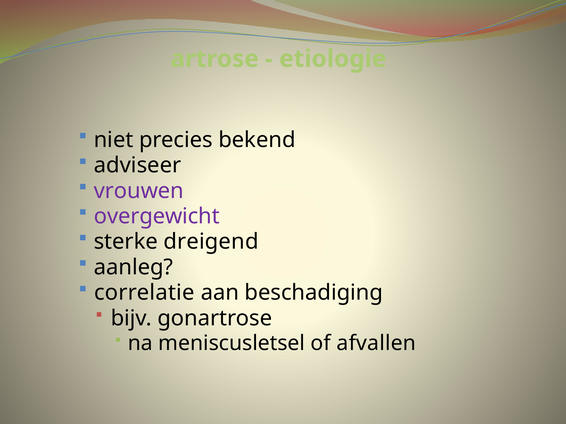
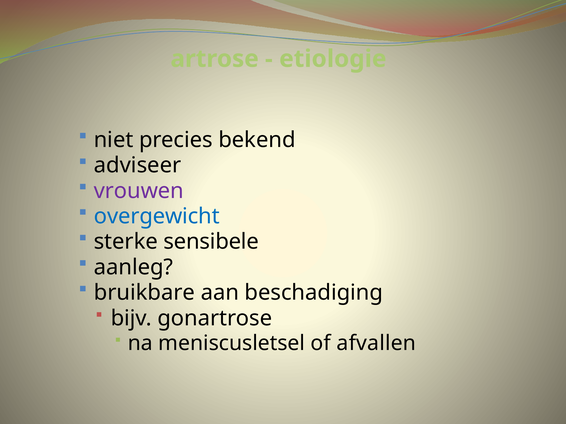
overgewicht colour: purple -> blue
dreigend: dreigend -> sensibele
correlatie: correlatie -> bruikbare
